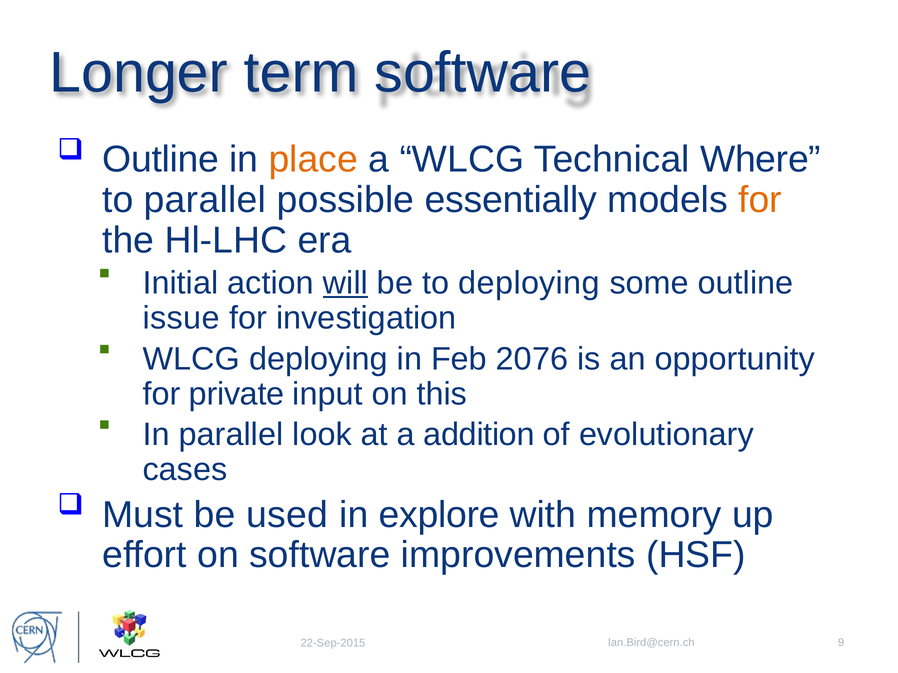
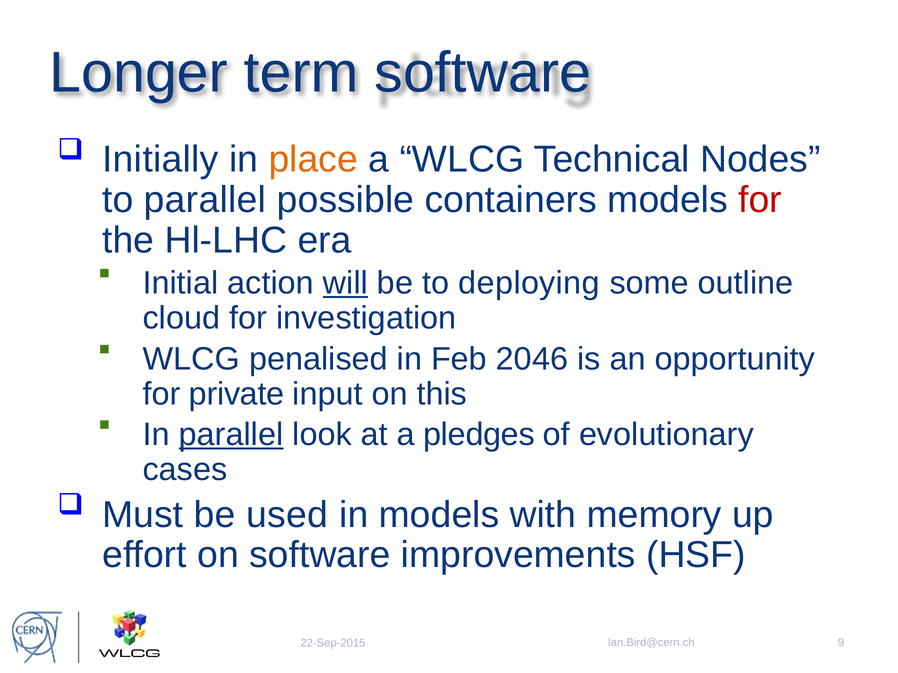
Outline at (161, 160): Outline -> Initially
Where: Where -> Nodes
essentially: essentially -> containers
for at (760, 200) colour: orange -> red
issue: issue -> cloud
WLCG deploying: deploying -> penalised
2076: 2076 -> 2046
parallel at (231, 435) underline: none -> present
addition: addition -> pledges
in explore: explore -> models
